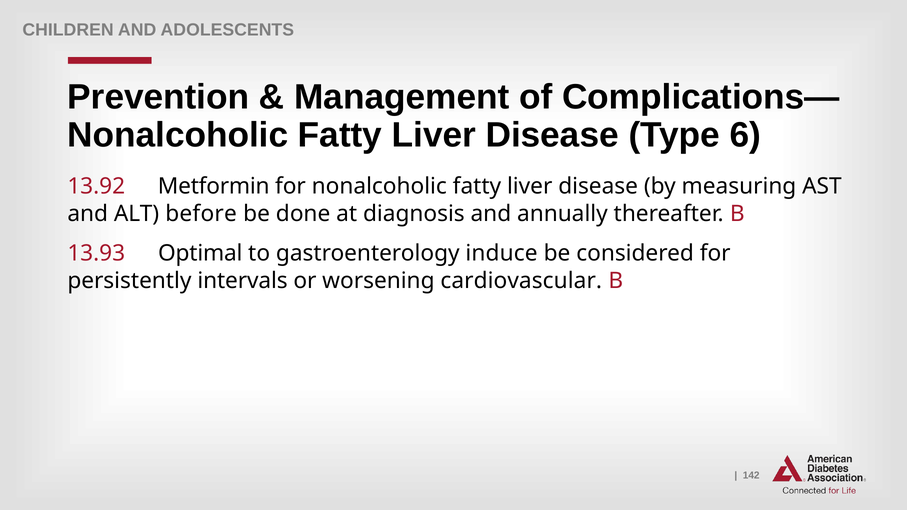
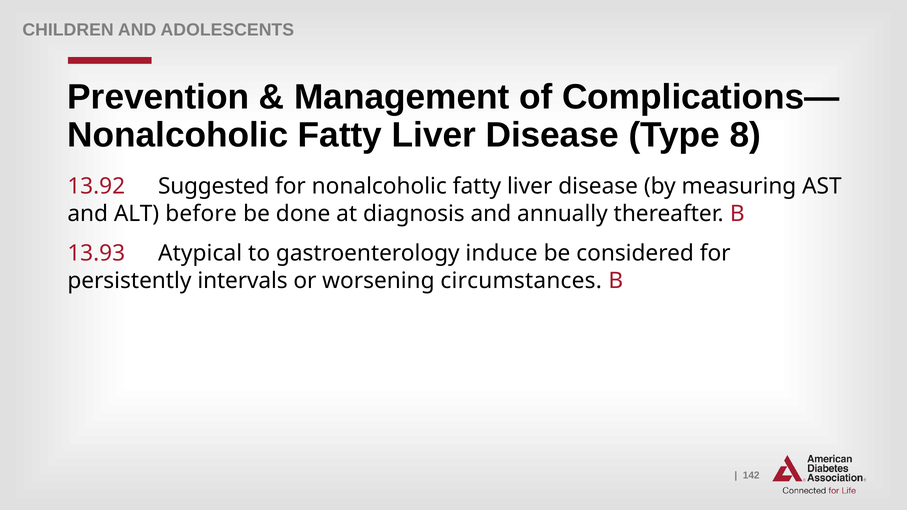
6: 6 -> 8
Metformin: Metformin -> Suggested
Optimal: Optimal -> Atypical
cardiovascular: cardiovascular -> circumstances
